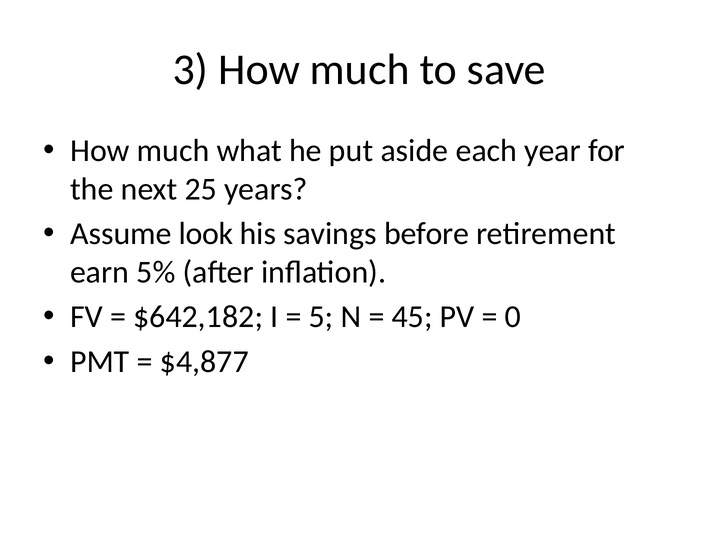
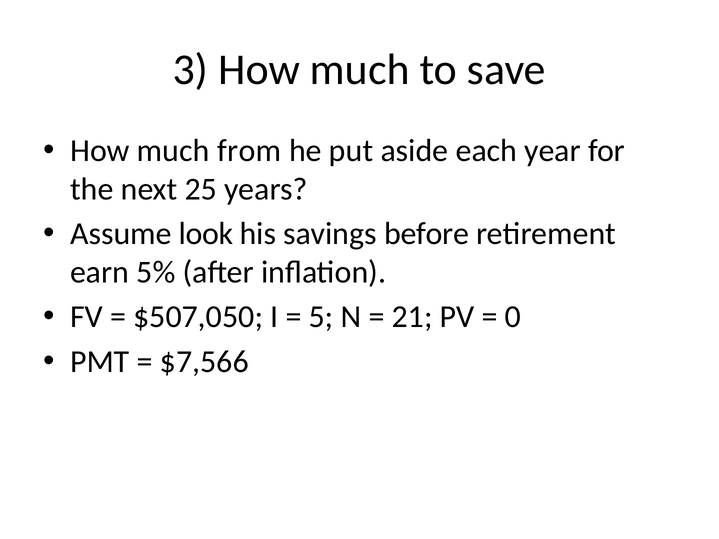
what: what -> from
$642,182: $642,182 -> $507,050
45: 45 -> 21
$4,877: $4,877 -> $7,566
